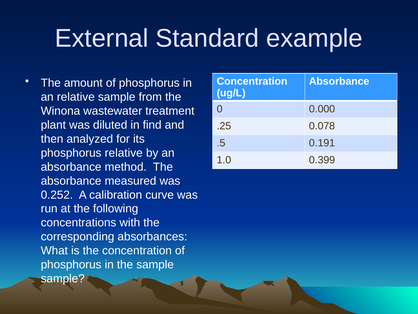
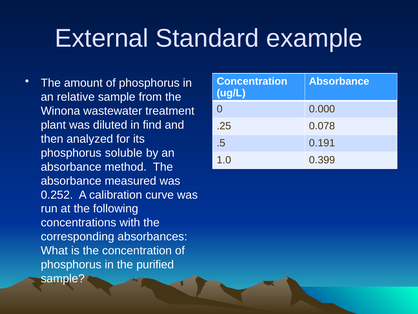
phosphorus relative: relative -> soluble
the sample: sample -> purified
